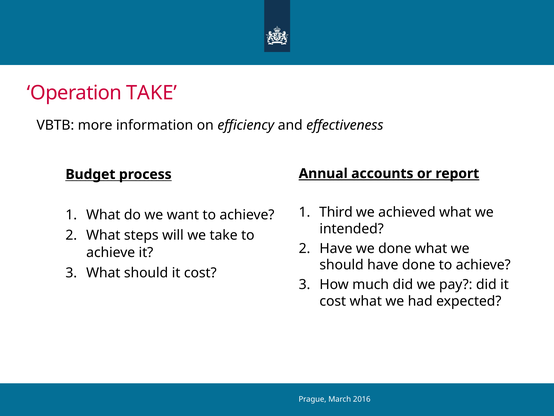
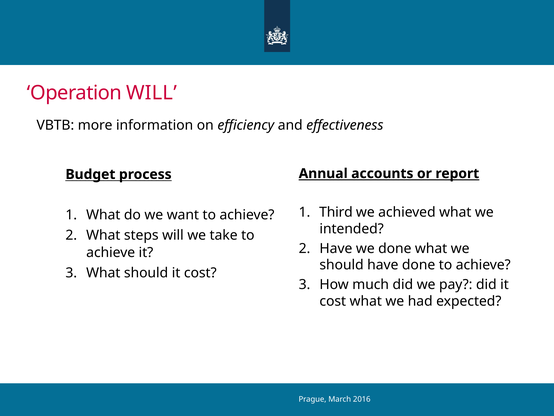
Operation TAKE: TAKE -> WILL
